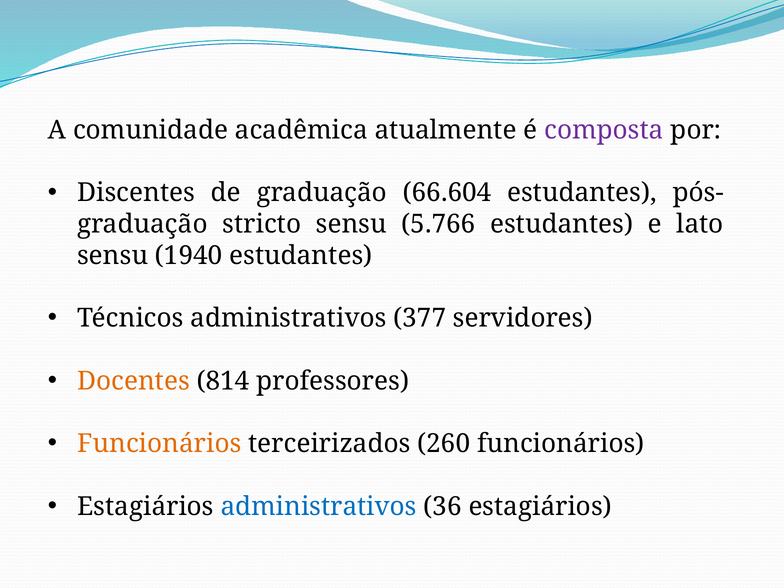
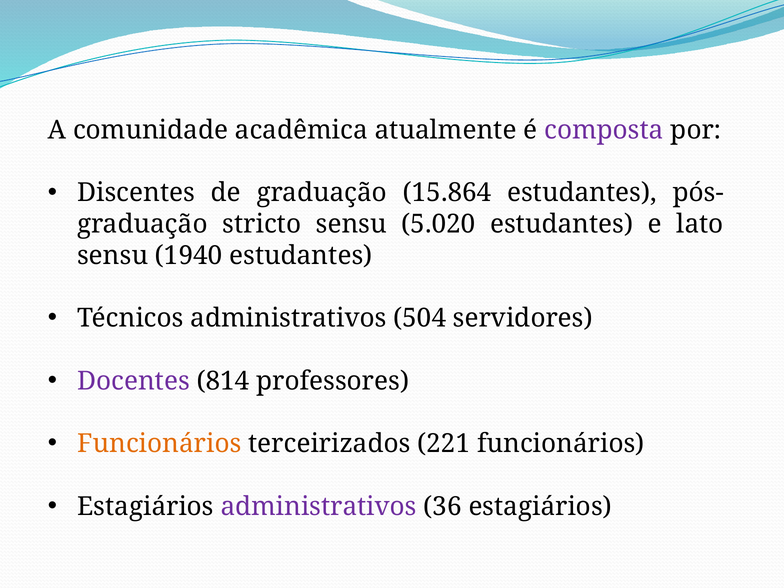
66.604: 66.604 -> 15.864
5.766: 5.766 -> 5.020
377: 377 -> 504
Docentes colour: orange -> purple
260: 260 -> 221
administrativos at (319, 506) colour: blue -> purple
